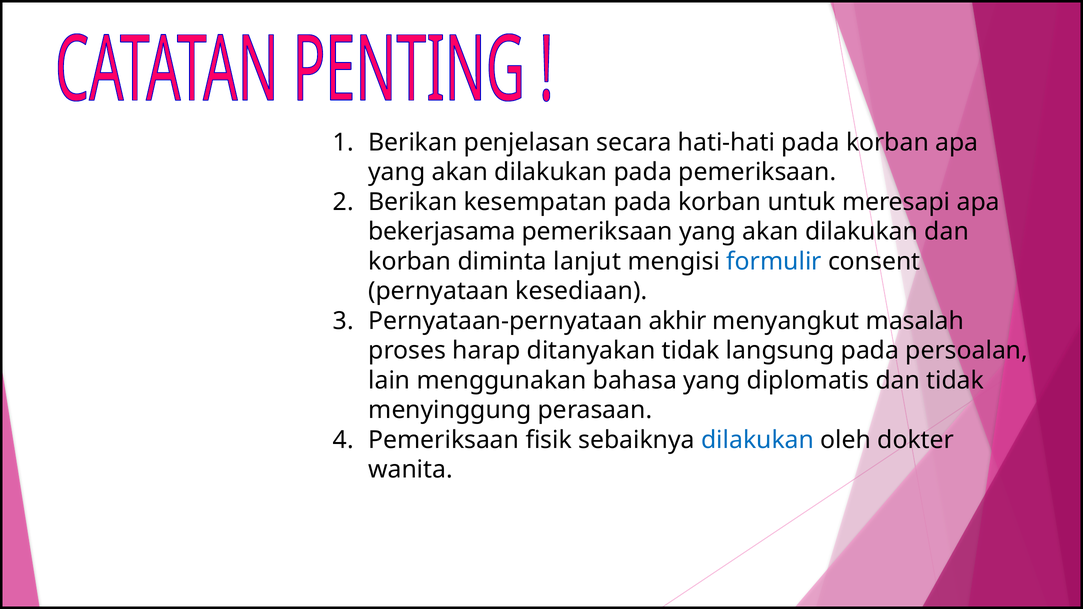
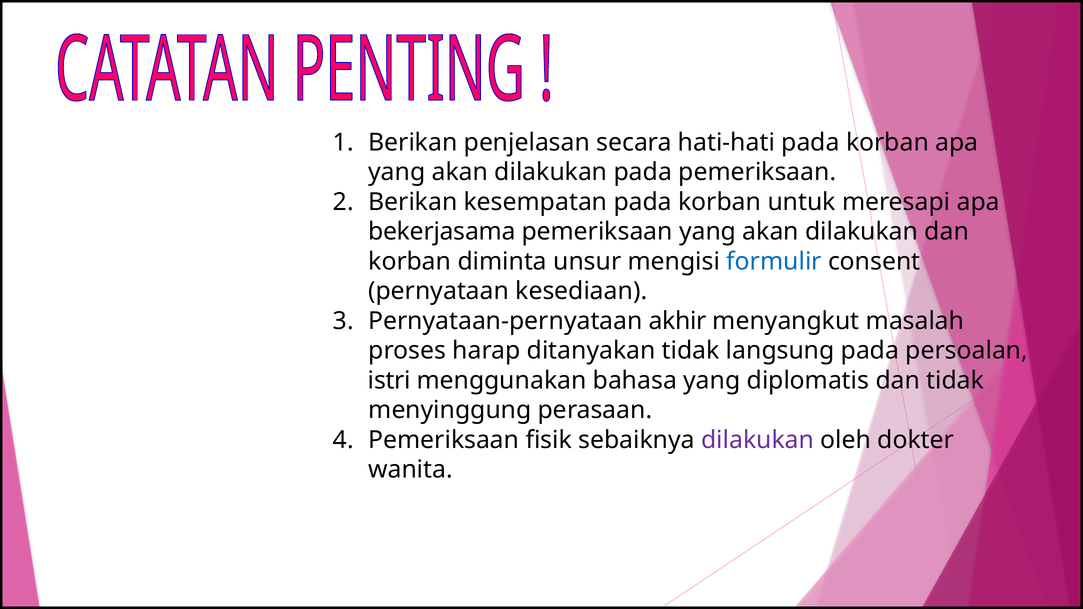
lanjut: lanjut -> unsur
lain: lain -> istri
dilakukan at (758, 440) colour: blue -> purple
